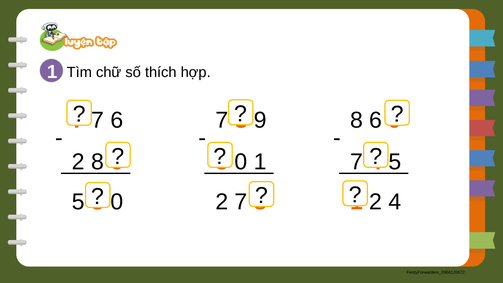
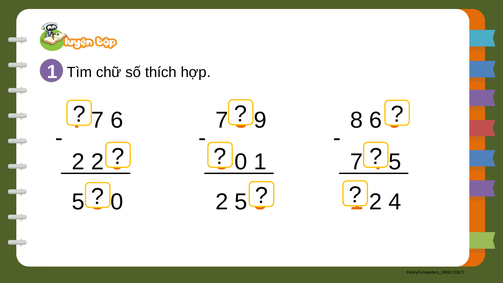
2 8: 8 -> 2
2 7: 7 -> 5
